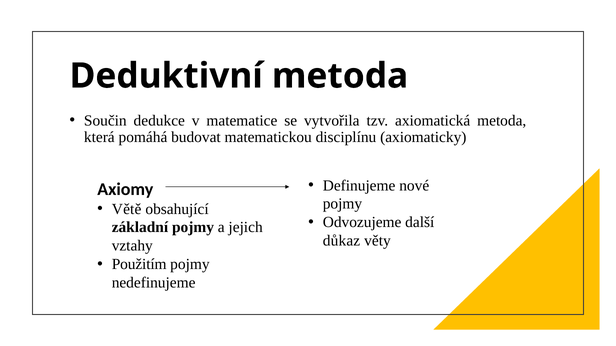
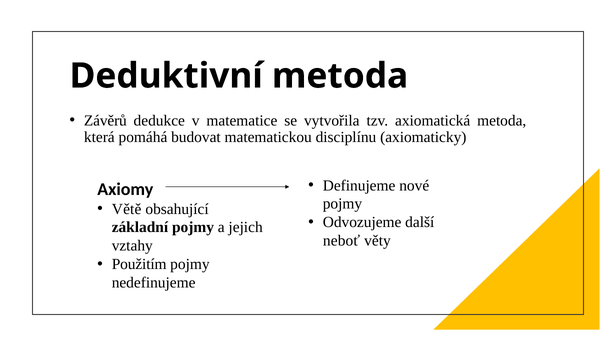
Součin: Součin -> Závěrů
důkaz: důkaz -> neboť
